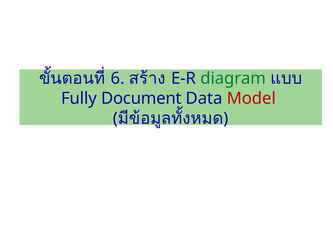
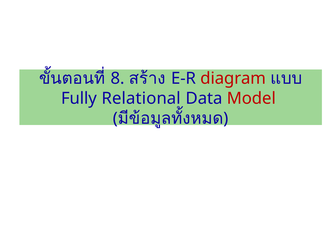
6: 6 -> 8
diagram colour: green -> red
Document: Document -> Relational
